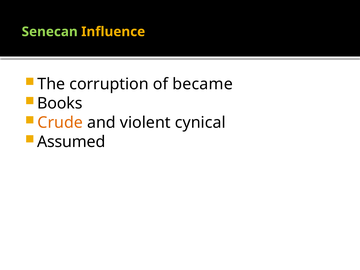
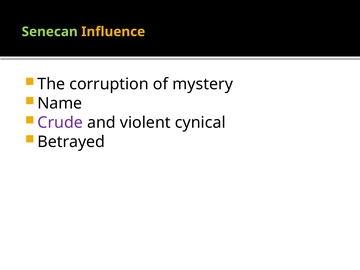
became: became -> mystery
Books: Books -> Name
Crude colour: orange -> purple
Assumed: Assumed -> Betrayed
